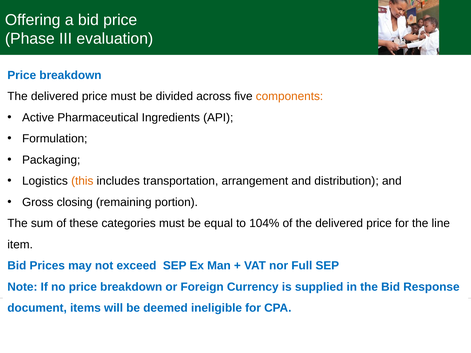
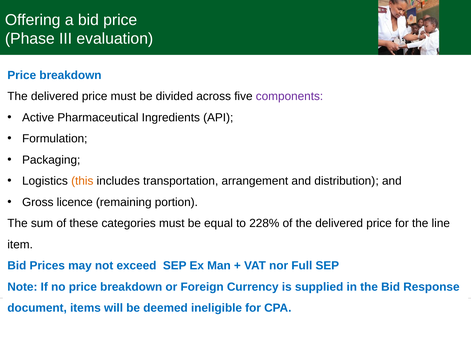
components colour: orange -> purple
closing: closing -> licence
104%: 104% -> 228%
